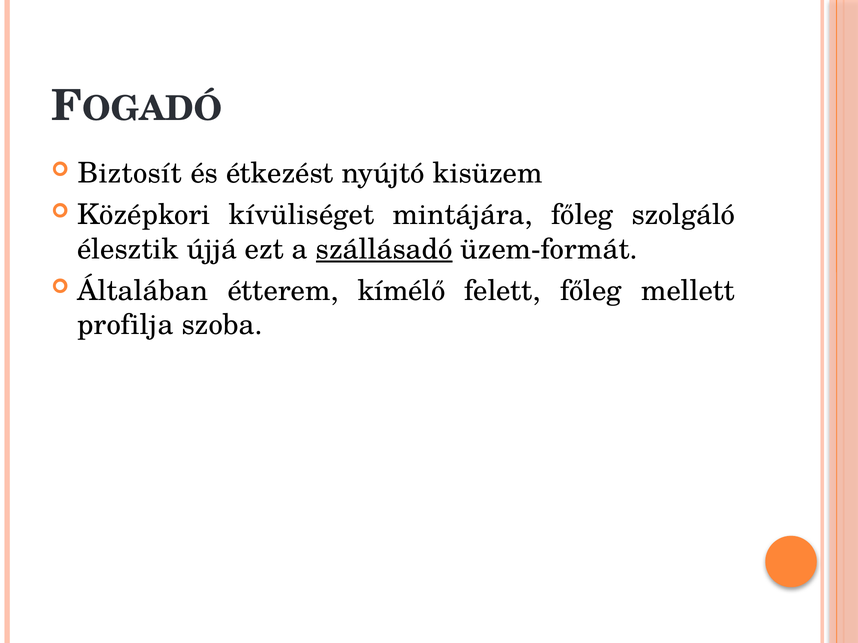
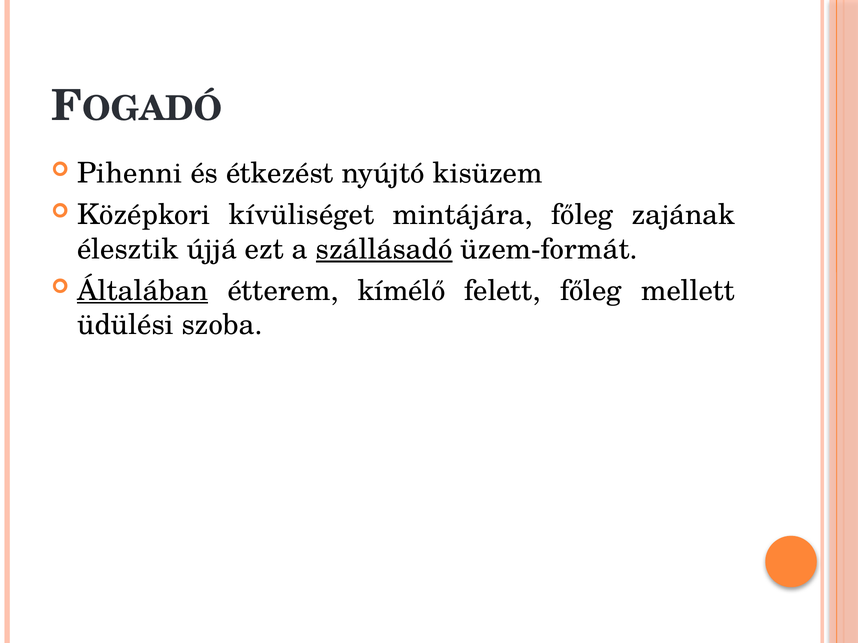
Biztosít: Biztosít -> Pihenni
szolgáló: szolgáló -> zajának
Általában underline: none -> present
profilja: profilja -> üdülési
